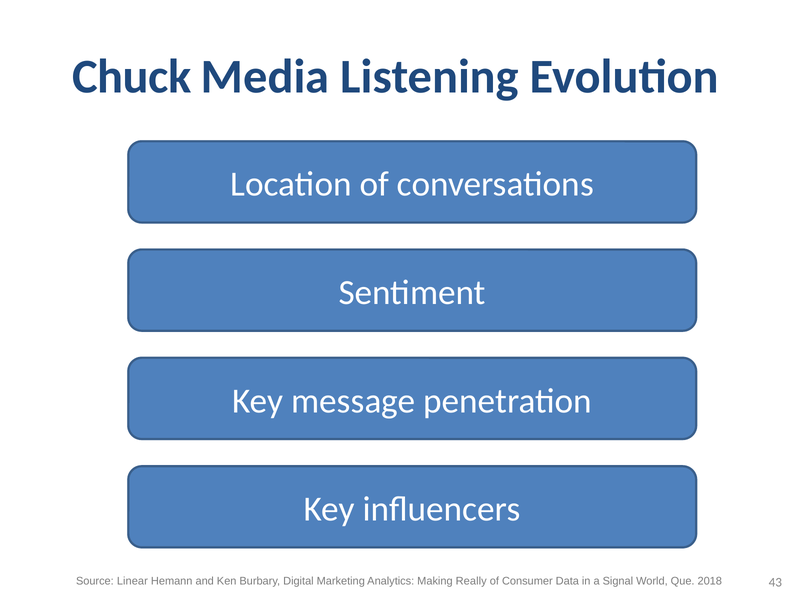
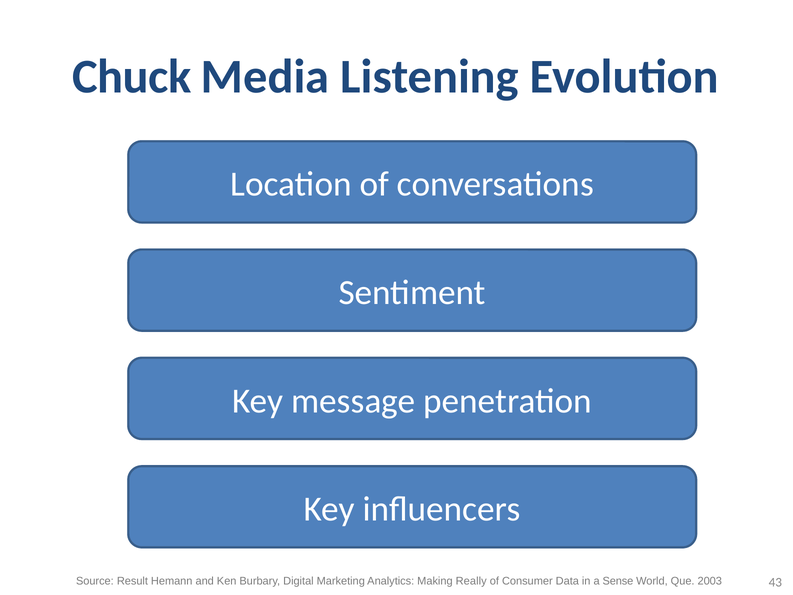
Linear: Linear -> Result
Signal: Signal -> Sense
2018: 2018 -> 2003
